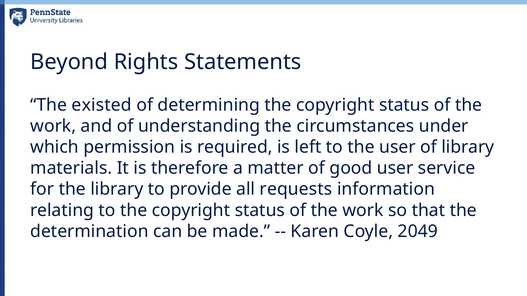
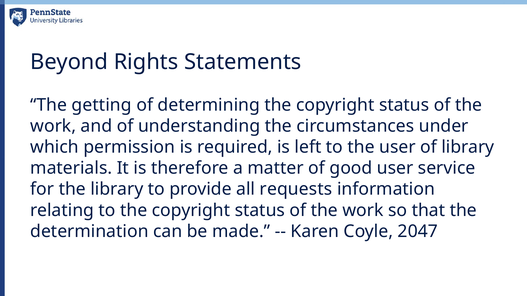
existed: existed -> getting
2049: 2049 -> 2047
